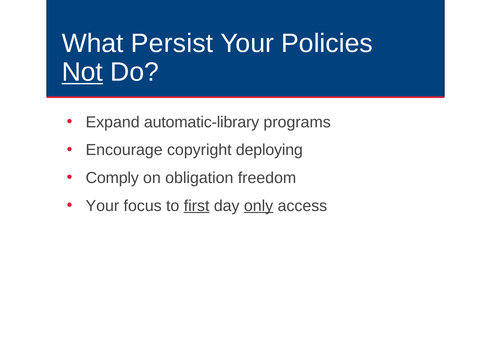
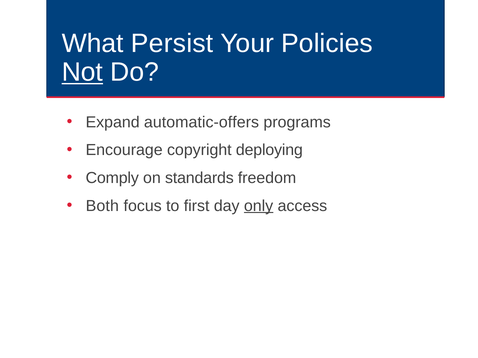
automatic-library: automatic-library -> automatic-offers
obligation: obligation -> standards
Your at (102, 206): Your -> Both
first underline: present -> none
